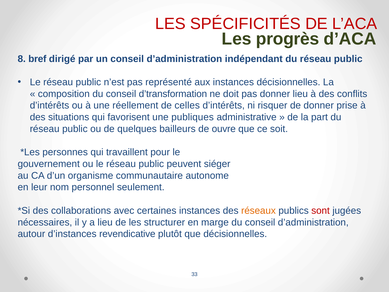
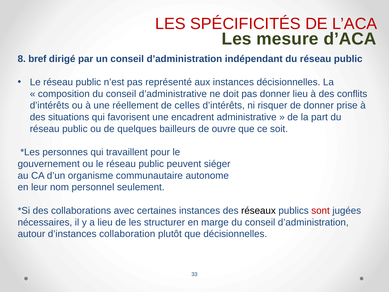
progrès: progrès -> mesure
d’transformation: d’transformation -> d’administrative
publiques: publiques -> encadrent
réseaux colour: orange -> black
revendicative: revendicative -> collaboration
